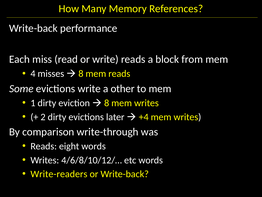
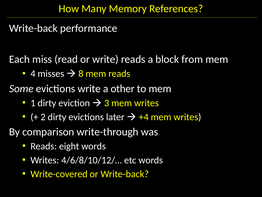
8 at (107, 103): 8 -> 3
Write-readers: Write-readers -> Write-covered
